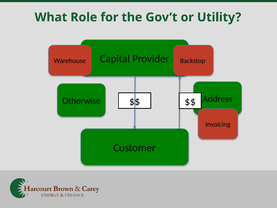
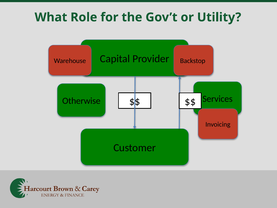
Address: Address -> Services
